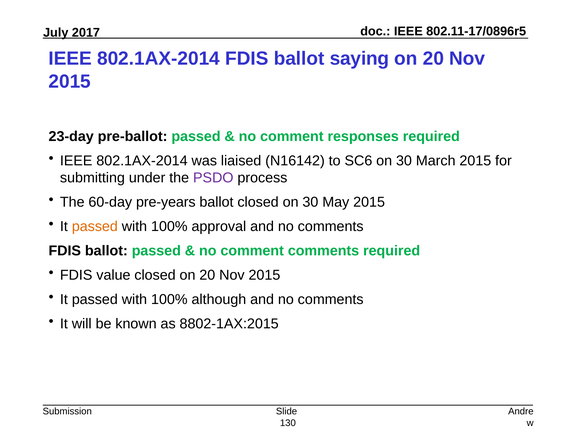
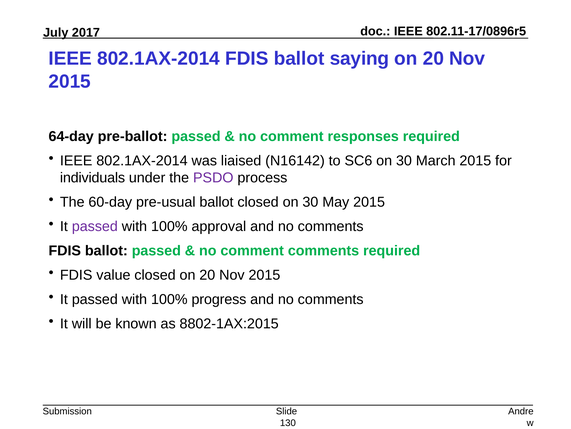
23-day: 23-day -> 64-day
submitting: submitting -> individuals
pre-years: pre-years -> pre-usual
passed at (95, 226) colour: orange -> purple
although: although -> progress
